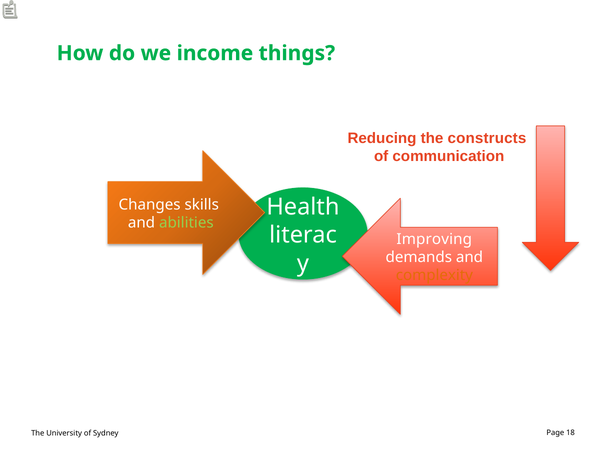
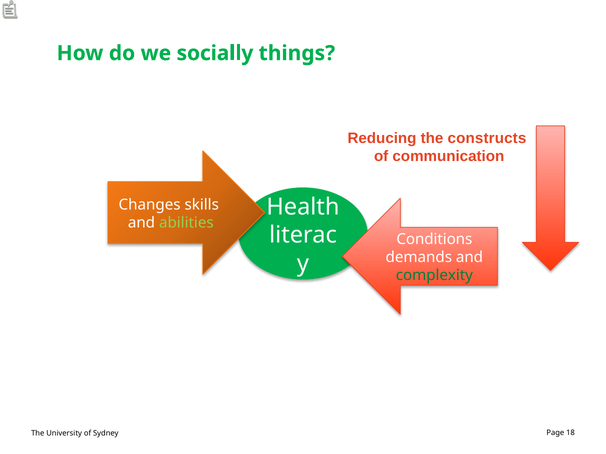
income: income -> socially
Improving: Improving -> Conditions
complexity colour: orange -> green
